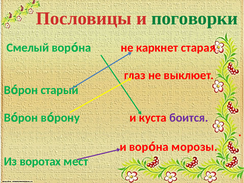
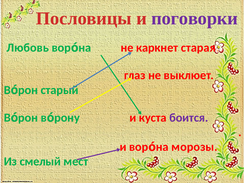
поговорки colour: green -> purple
Смелый: Смелый -> Любовь
воротах: воротах -> смелый
